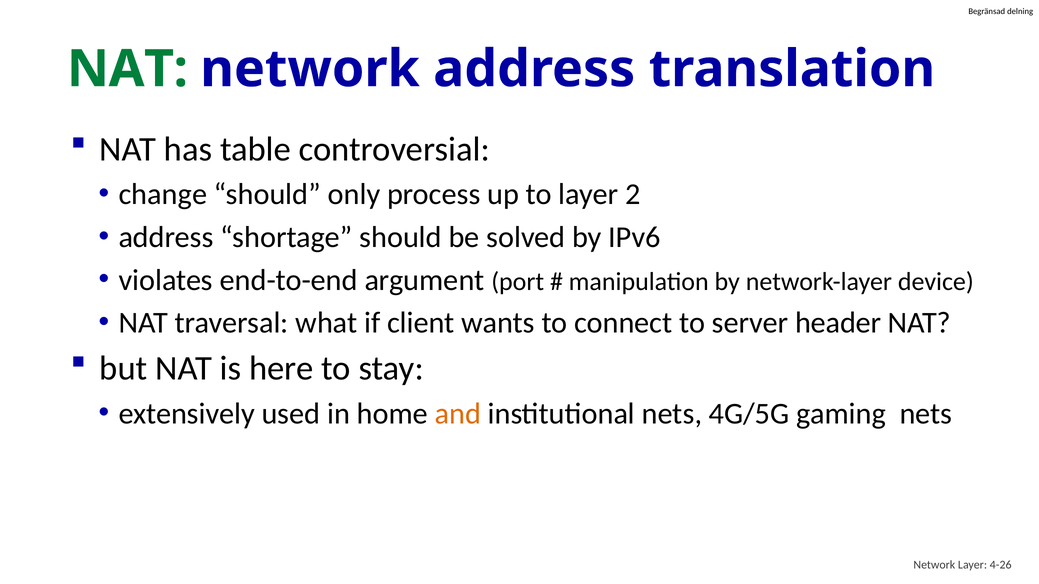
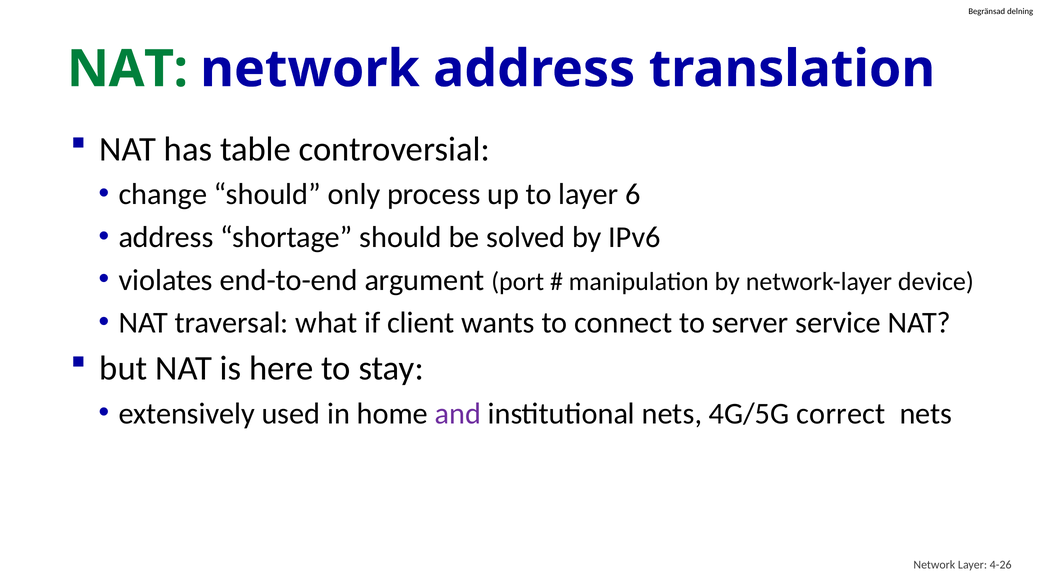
2: 2 -> 6
header: header -> service
and colour: orange -> purple
gaming: gaming -> correct
